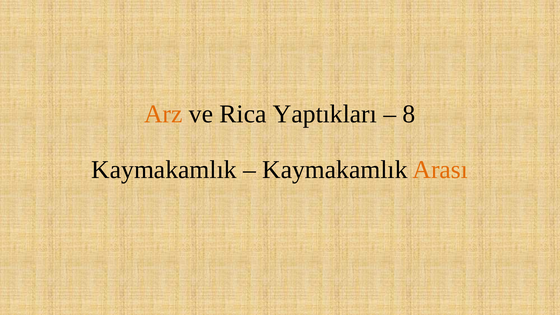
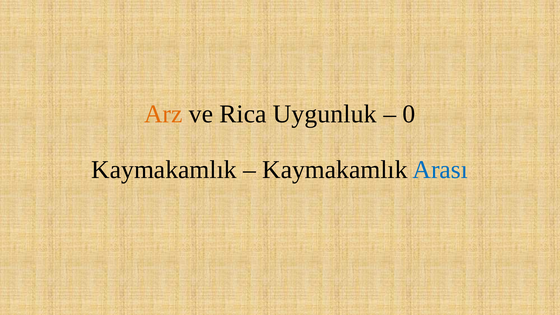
Yaptıkları: Yaptıkları -> Uygunluk
8: 8 -> 0
Arası colour: orange -> blue
